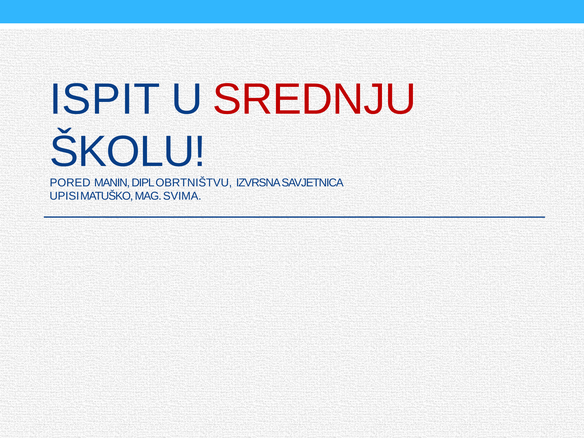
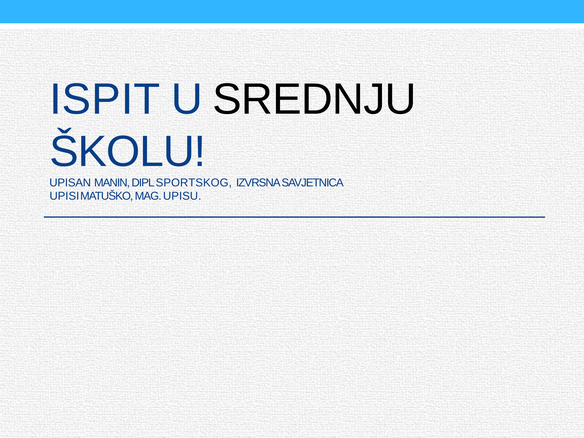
SREDNJU colour: red -> black
PORED: PORED -> UPISAN
OBRTNIŠTVU: OBRTNIŠTVU -> SPORTSKOG
SVIMA: SVIMA -> UPISU
